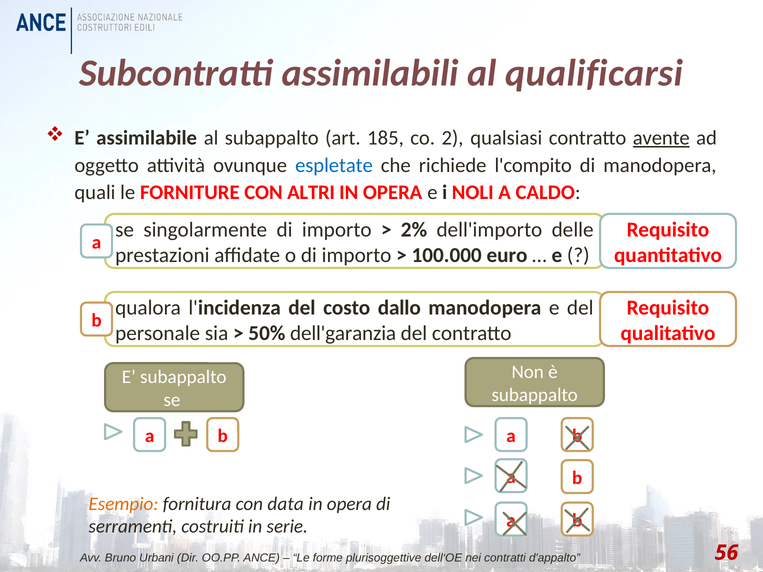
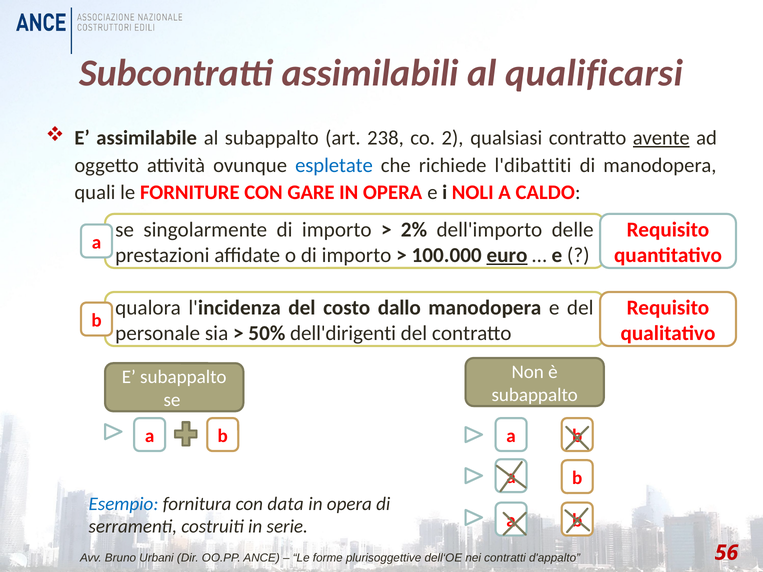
185: 185 -> 238
l'compito: l'compito -> l'dibattiti
ALTRI: ALTRI -> GARE
euro underline: none -> present
dell'garanzia: dell'garanzia -> dell'dirigenti
Esempio colour: orange -> blue
